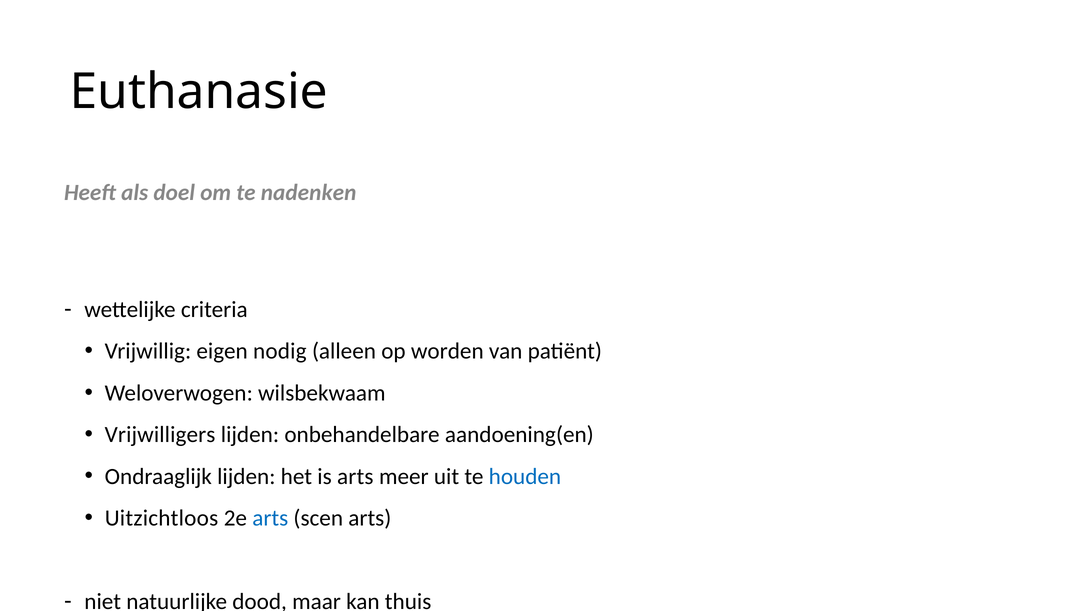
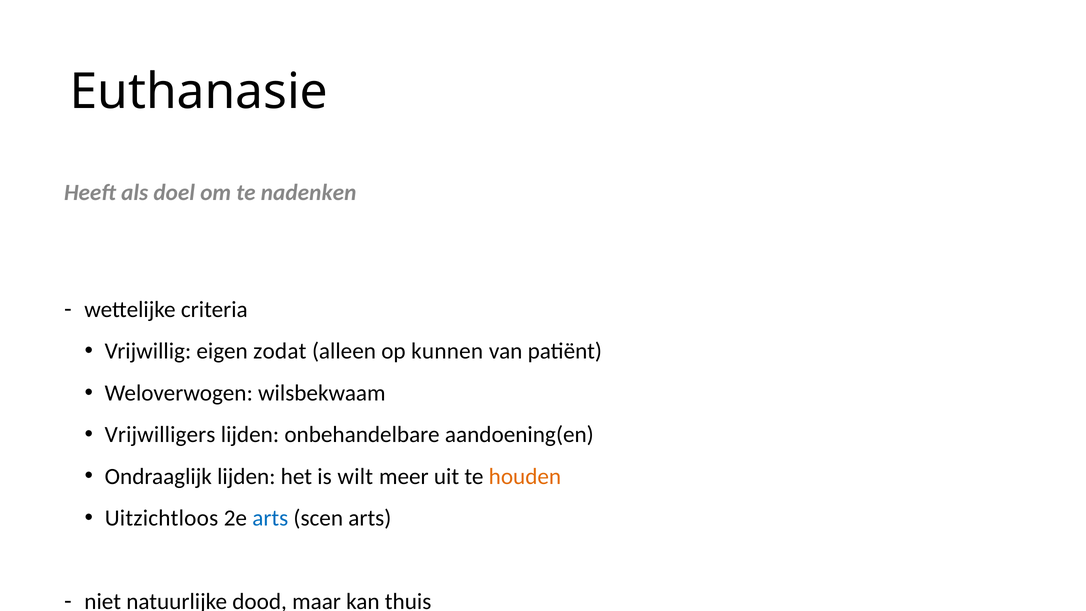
nodig: nodig -> zodat
worden: worden -> kunnen
is arts: arts -> wilt
houden colour: blue -> orange
